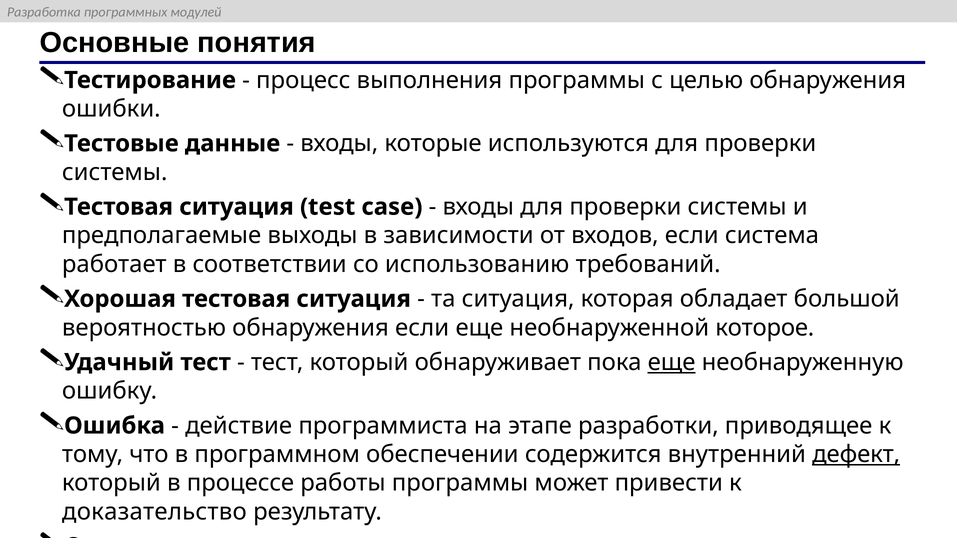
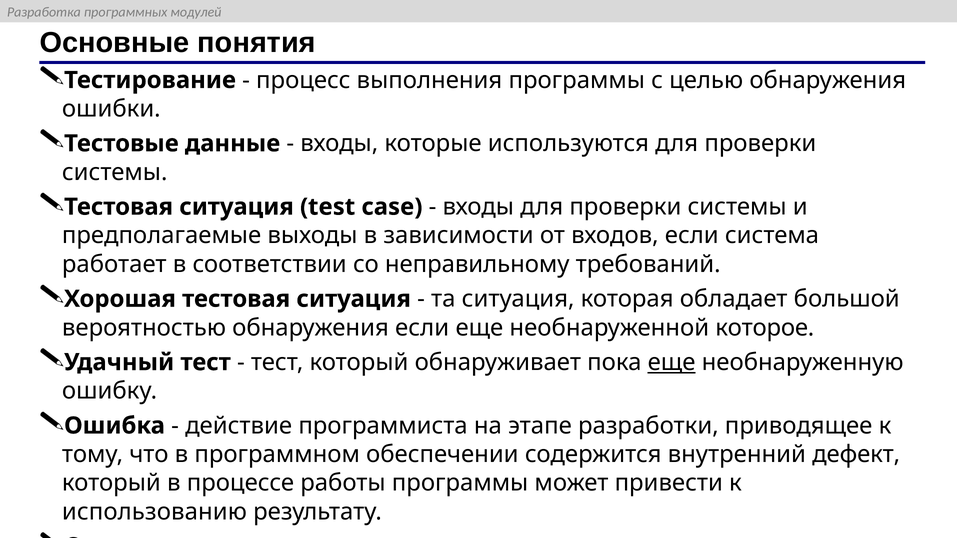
использованию: использованию -> неправильному
дефект underline: present -> none
доказательство: доказательство -> использованию
